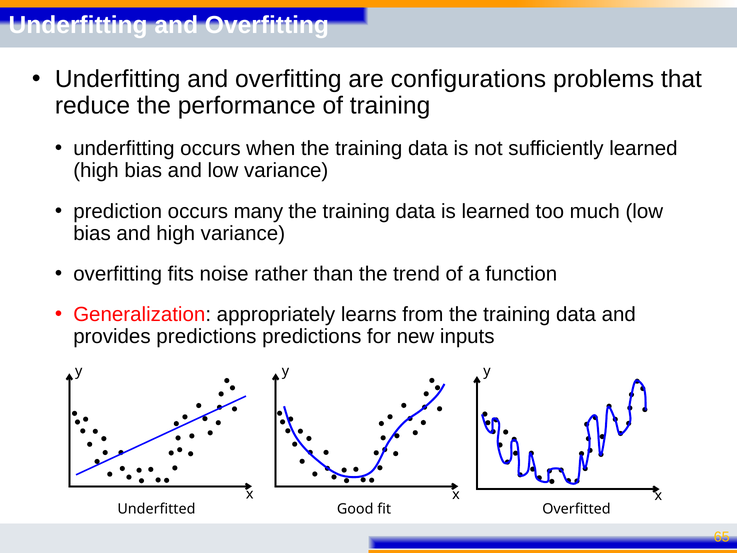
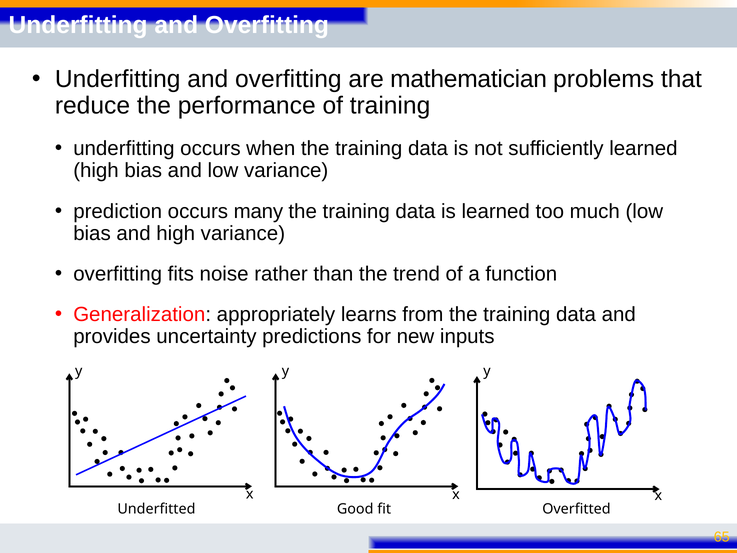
configurations: configurations -> mathematician
provides predictions: predictions -> uncertainty
